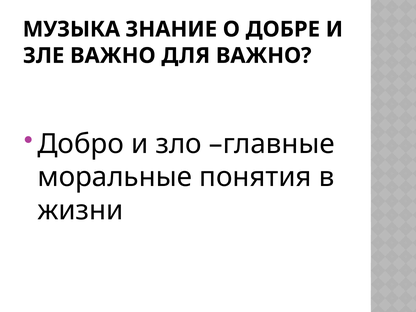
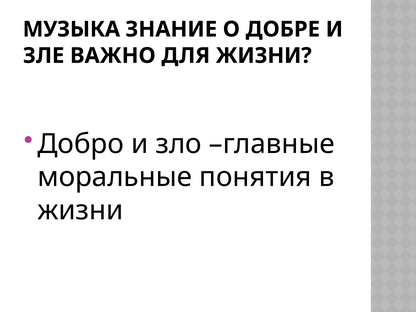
ДЛЯ ВАЖНО: ВАЖНО -> ЖИЗНИ
